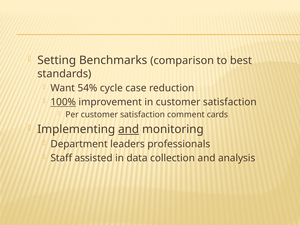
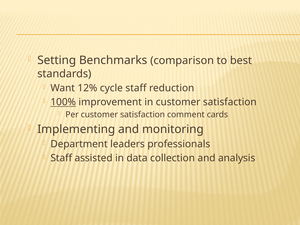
54%: 54% -> 12%
cycle case: case -> staff
and at (129, 129) underline: present -> none
